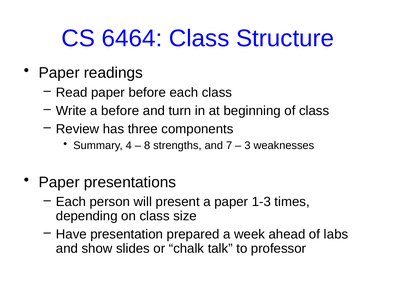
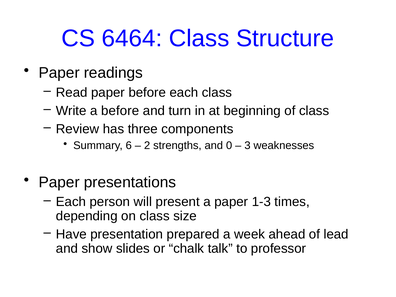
4: 4 -> 6
8: 8 -> 2
7: 7 -> 0
labs: labs -> lead
